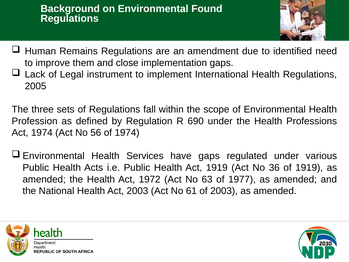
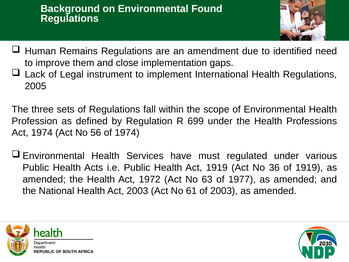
690: 690 -> 699
have gaps: gaps -> must
